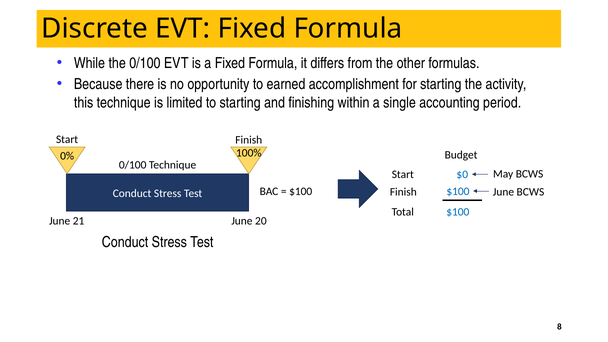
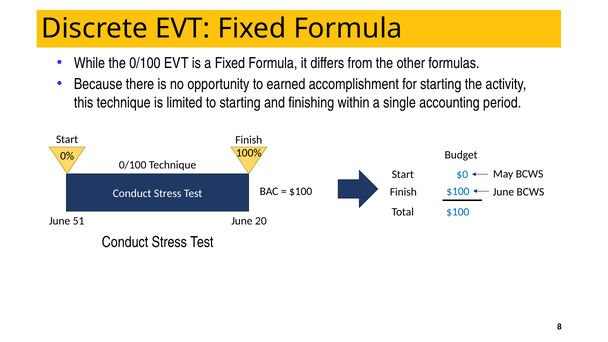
21: 21 -> 51
